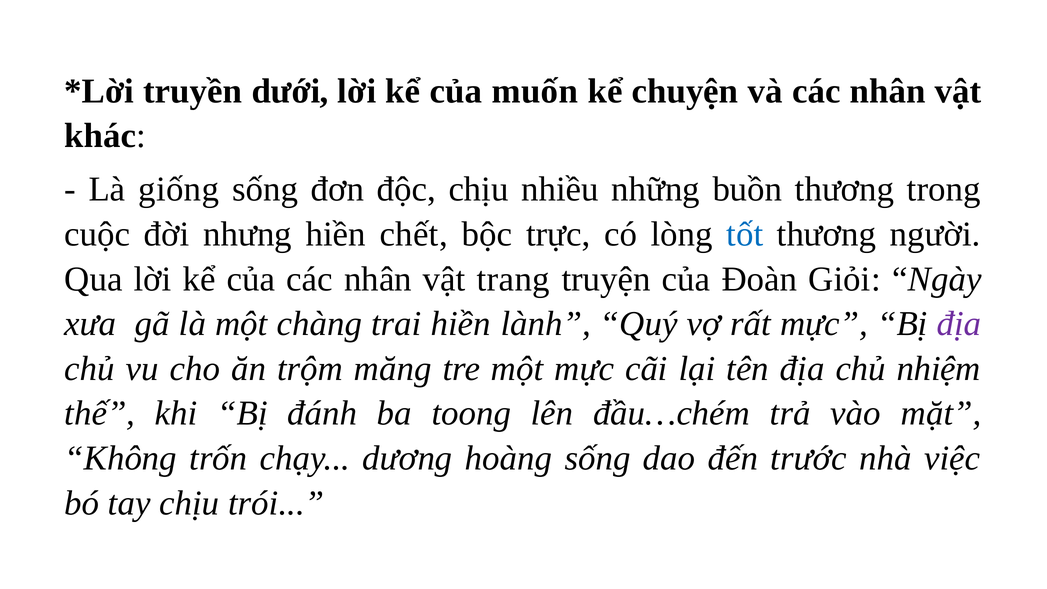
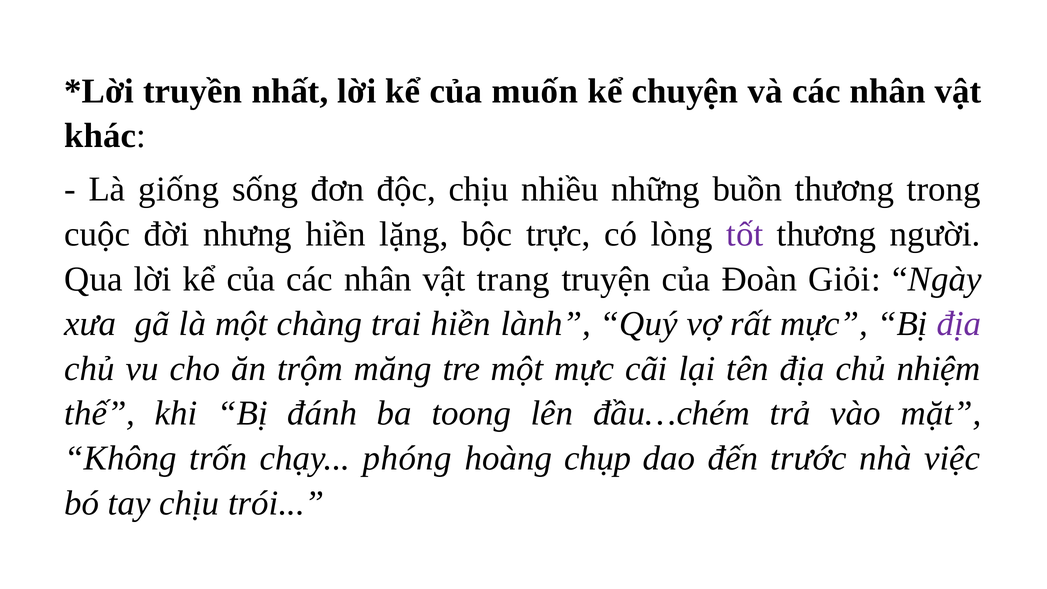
dưới: dưới -> nhất
chết: chết -> lặng
tốt colour: blue -> purple
dương: dương -> phóng
hoàng sống: sống -> chụp
